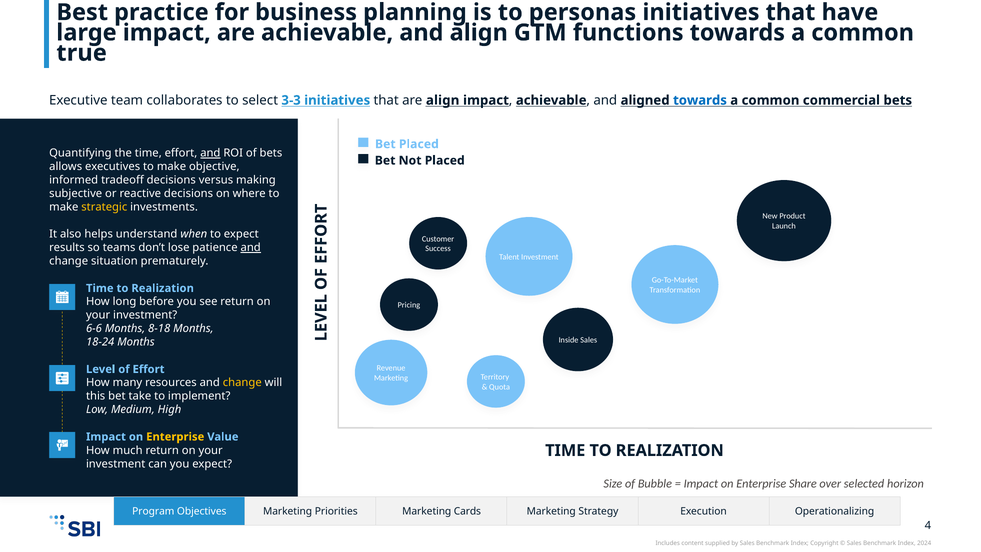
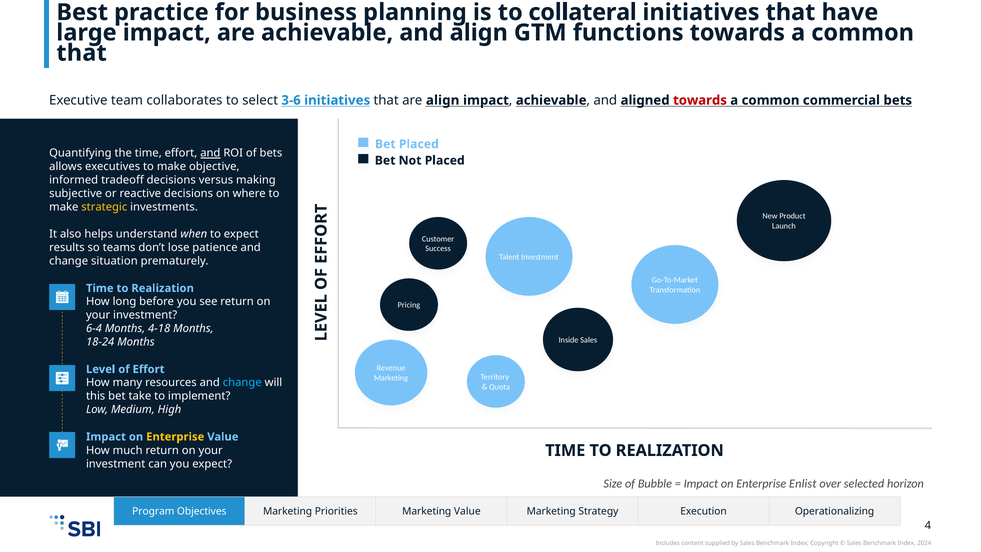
personas: personas -> collateral
true at (82, 53): true -> that
3-3: 3-3 -> 3-6
towards at (700, 100) colour: blue -> red
and at (251, 248) underline: present -> none
6-6: 6-6 -> 6-4
8-18: 8-18 -> 4-18
change at (242, 383) colour: yellow -> light blue
Share: Share -> Enlist
Marketing Cards: Cards -> Value
